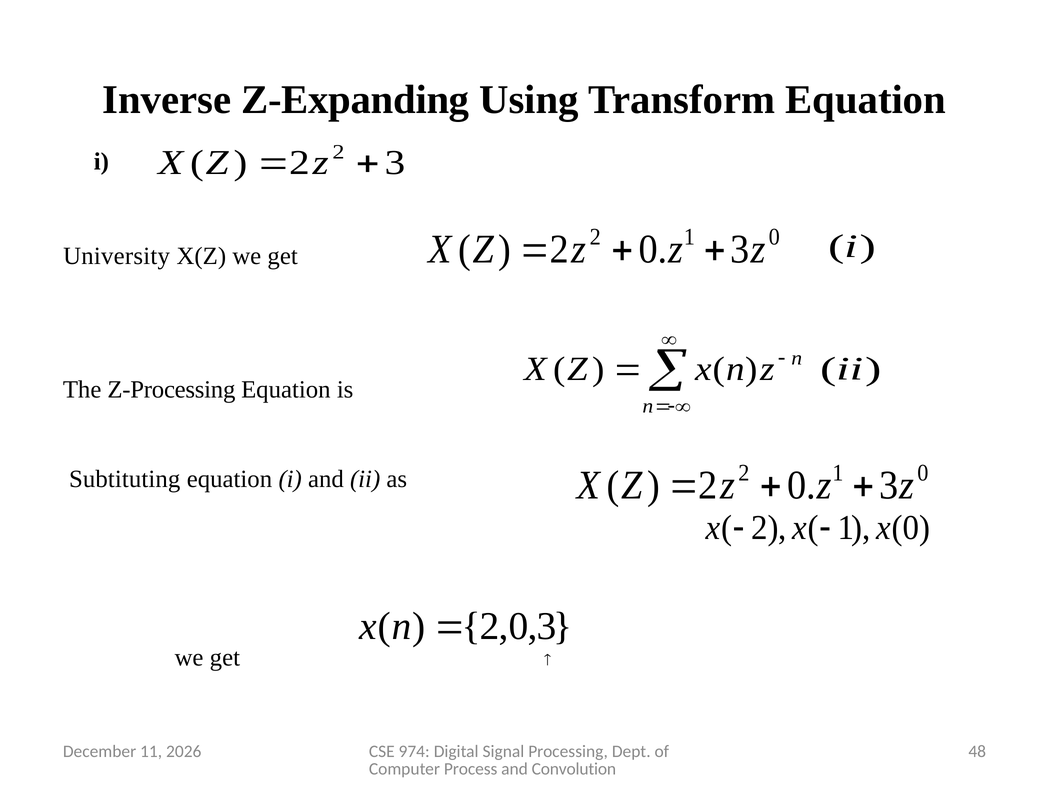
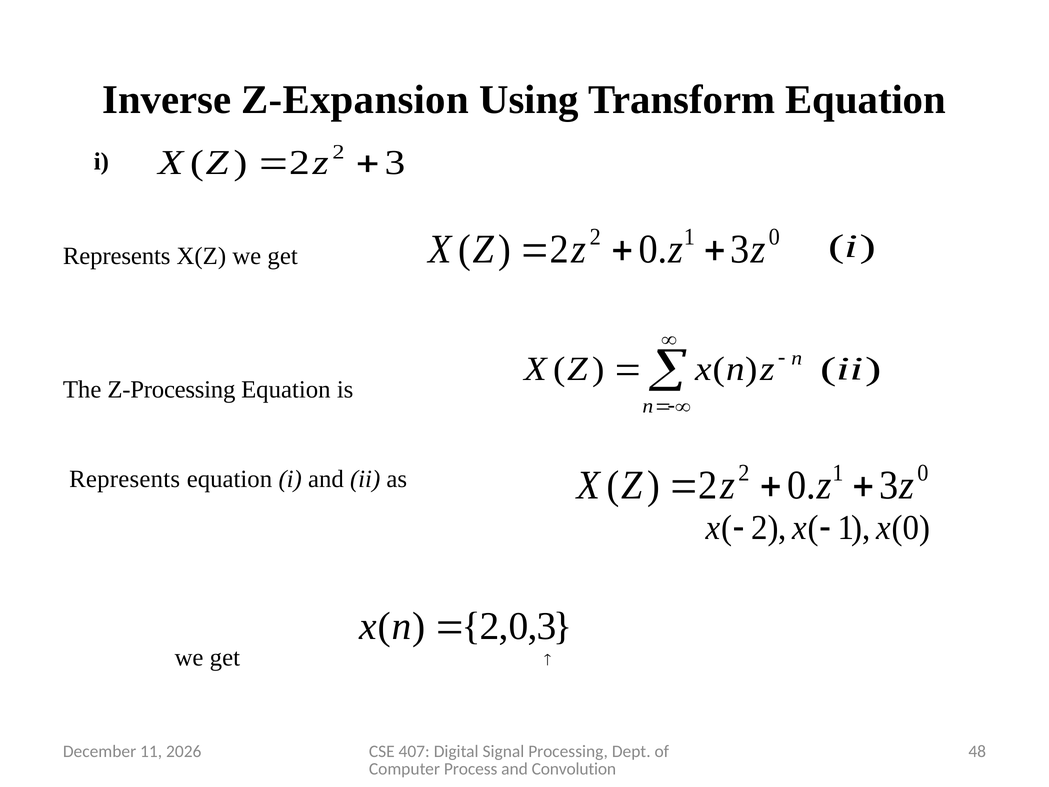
Z-Expanding: Z-Expanding -> Z-Expansion
University at (117, 256): University -> Represents
Subtituting at (125, 479): Subtituting -> Represents
974: 974 -> 407
